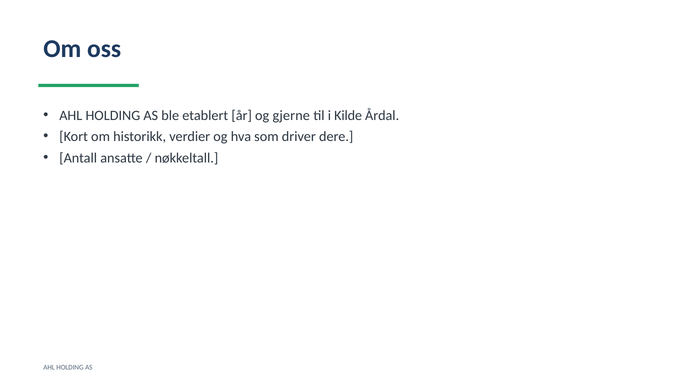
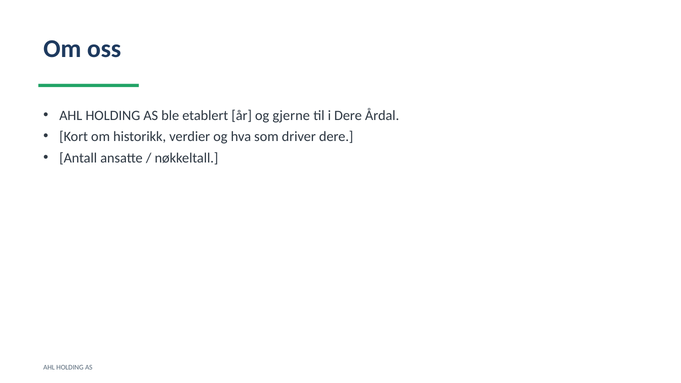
i Kilde: Kilde -> Dere
